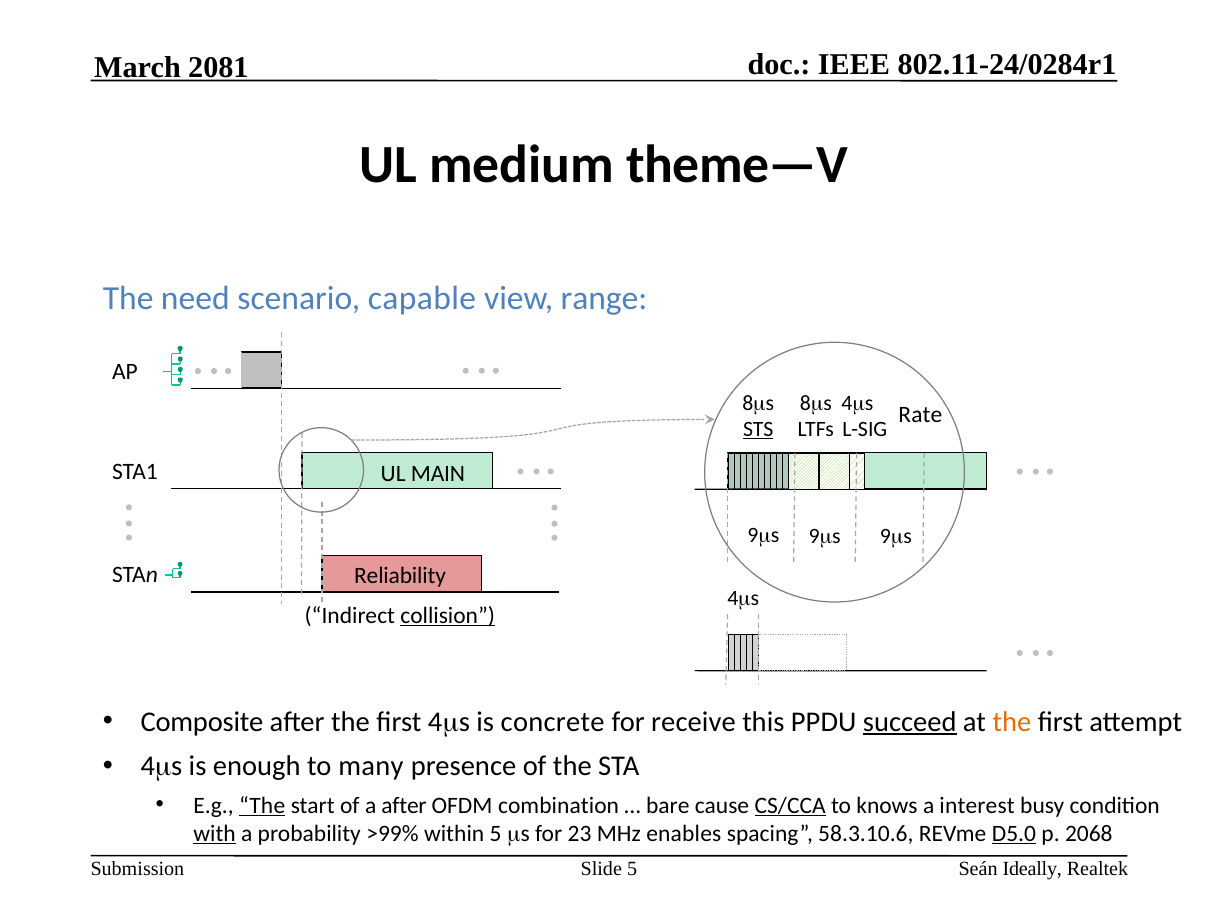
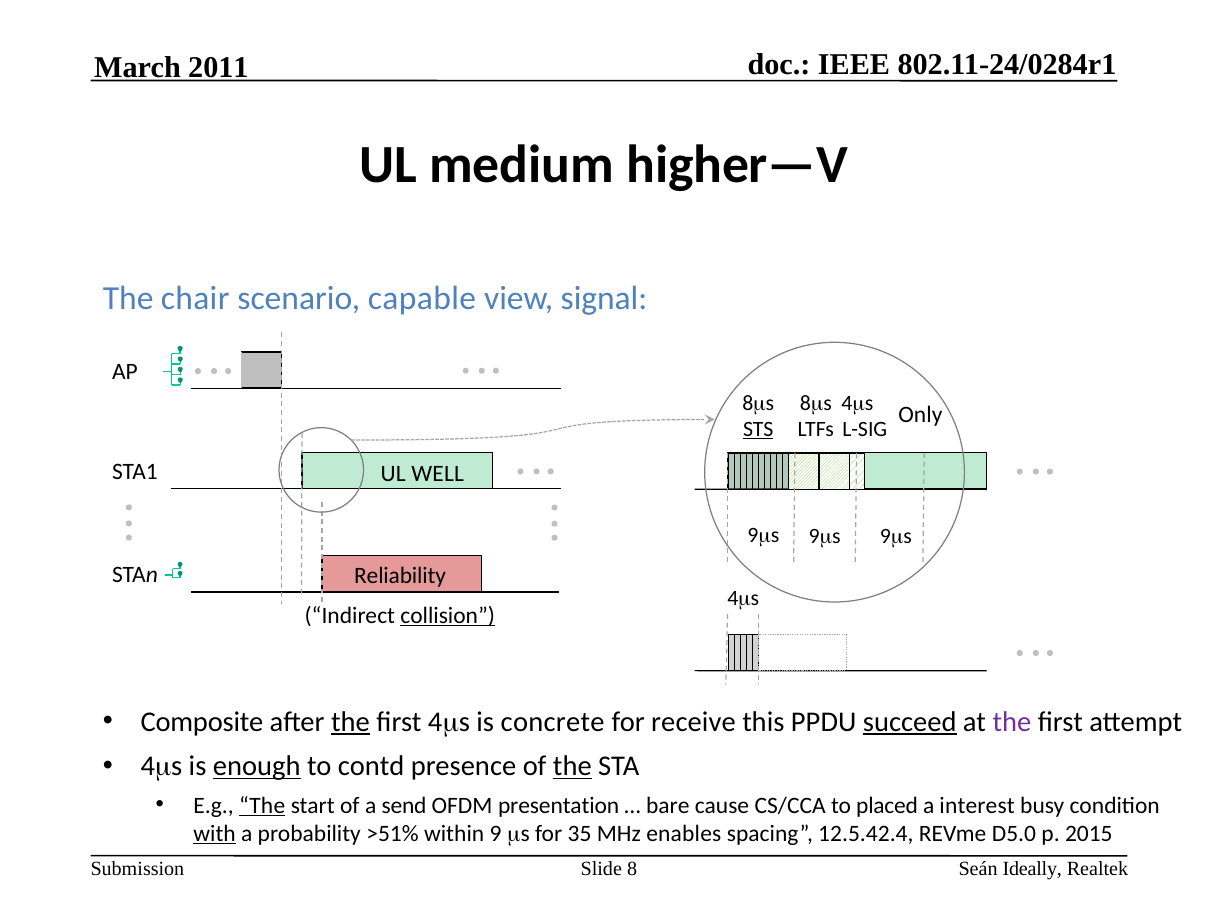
2081: 2081 -> 2011
theme—V: theme—V -> higher—V
need: need -> chair
range: range -> signal
Rate: Rate -> Only
MAIN: MAIN -> WELL
the at (351, 722) underline: none -> present
the at (1012, 722) colour: orange -> purple
enough underline: none -> present
many: many -> contd
the at (572, 766) underline: none -> present
a after: after -> send
combination: combination -> presentation
CS/CCA underline: present -> none
knows: knows -> placed
>99%: >99% -> >51%
within 5: 5 -> 9
23: 23 -> 35
58.3.10.6: 58.3.10.6 -> 12.5.42.4
D5.0 underline: present -> none
2068: 2068 -> 2015
Slide 5: 5 -> 8
